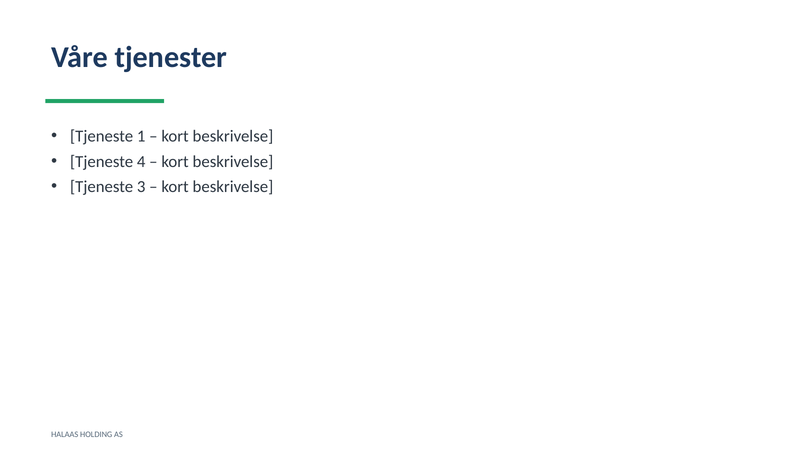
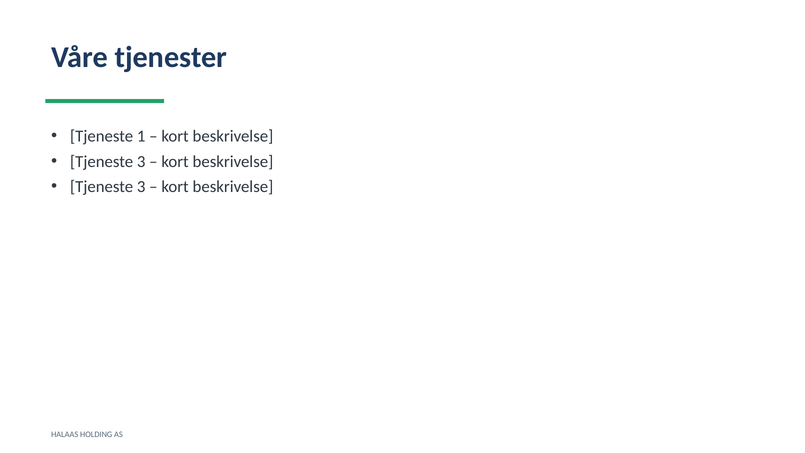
4 at (141, 162): 4 -> 3
